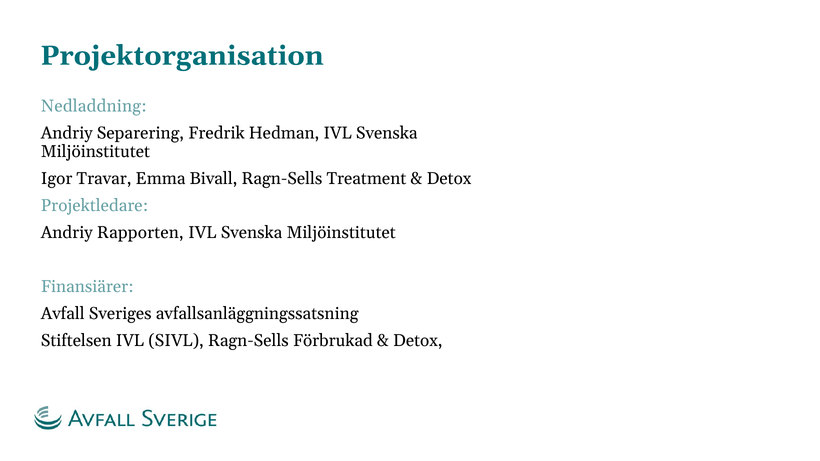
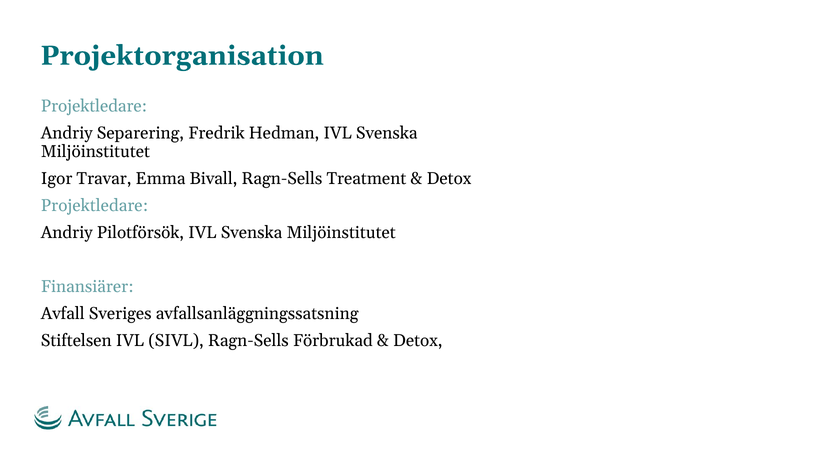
Nedladdning at (94, 106): Nedladdning -> Projektledare
Rapporten: Rapporten -> Pilotförsök
